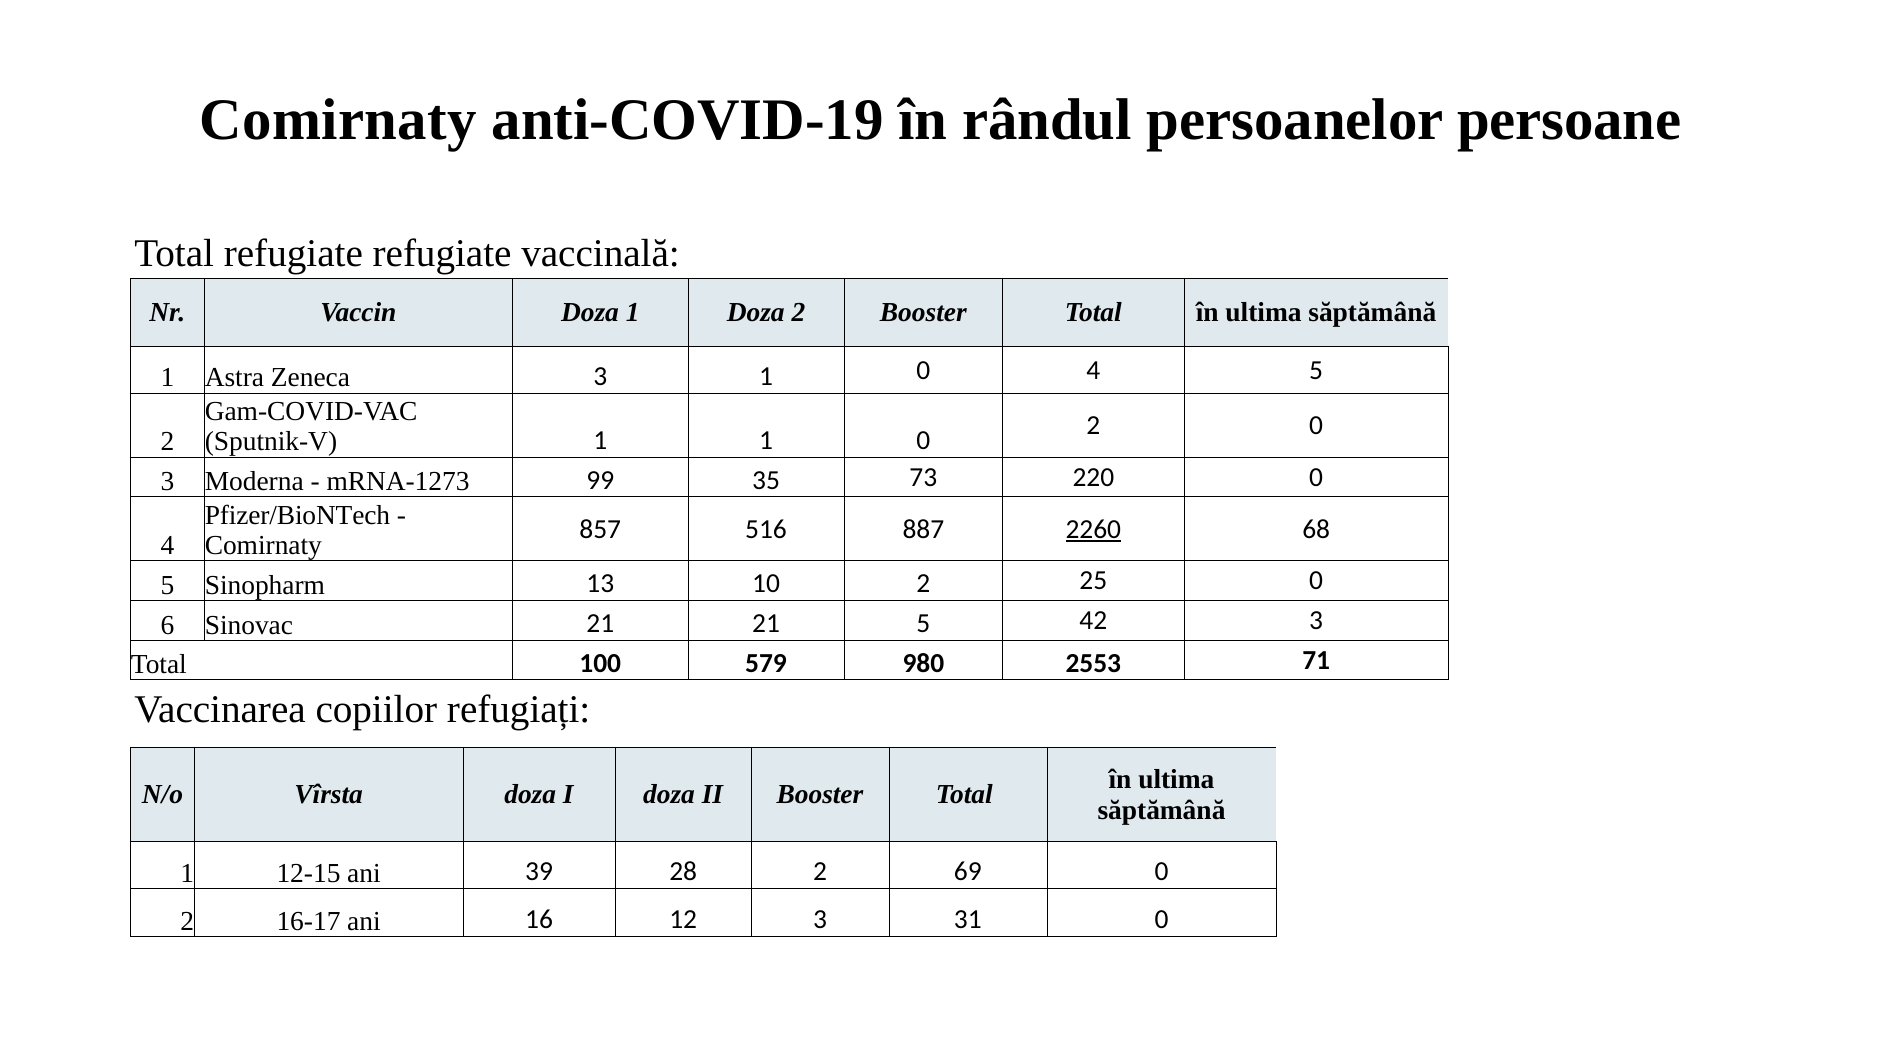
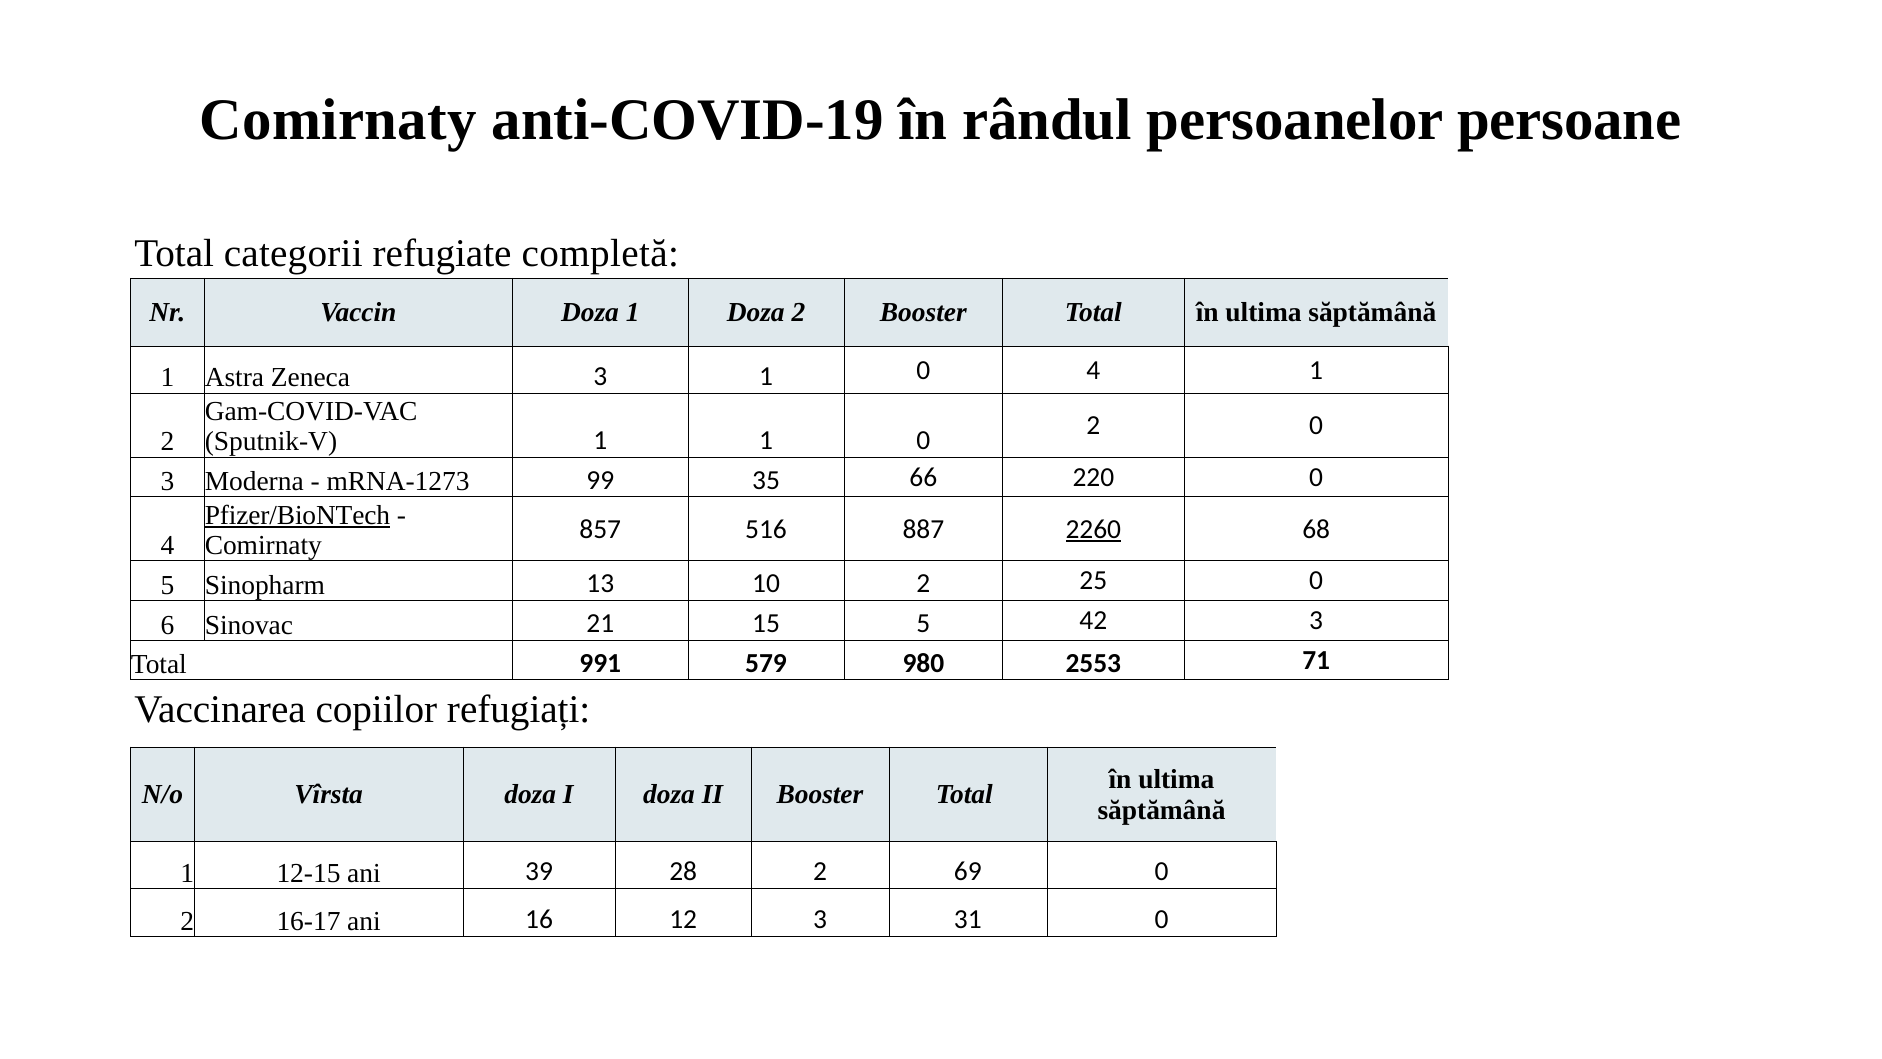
Total refugiate: refugiate -> categorii
vaccinală: vaccinală -> completă
4 5: 5 -> 1
73: 73 -> 66
Pfizer/BioNTech underline: none -> present
21 21: 21 -> 15
100: 100 -> 991
